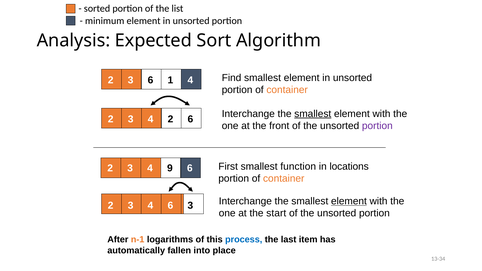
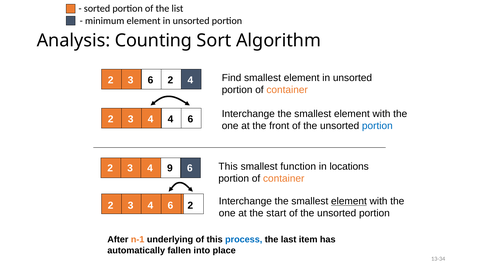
Expected: Expected -> Counting
3 1: 1 -> 2
smallest at (313, 114) underline: present -> none
3 2: 2 -> 4
portion at (377, 126) colour: purple -> blue
6 First: First -> This
4 3: 3 -> 2
logarithms: logarithms -> underlying
